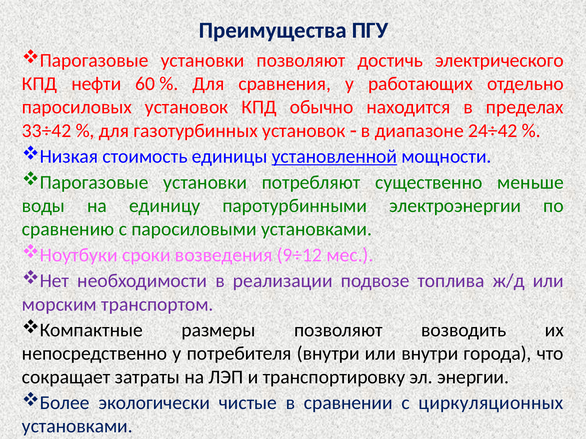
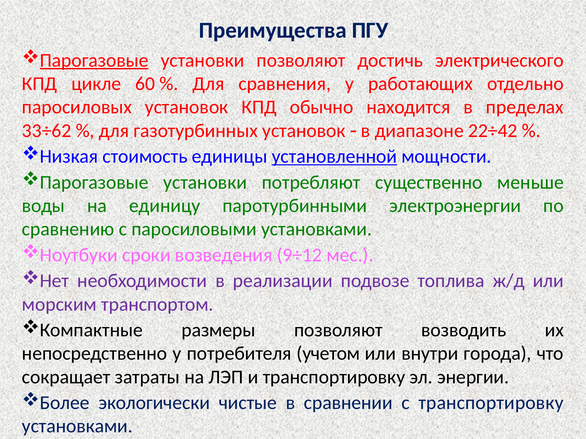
Парогазовые at (94, 60) underline: none -> present
нефти: нефти -> цикле
33÷42: 33÷42 -> 33÷62
24÷42: 24÷42 -> 22÷42
потребителя внутри: внутри -> учетом
с циркуляционных: циркуляционных -> транспортировку
